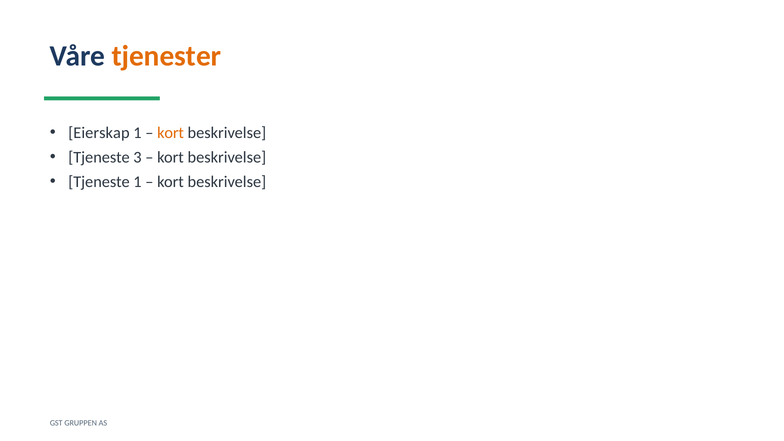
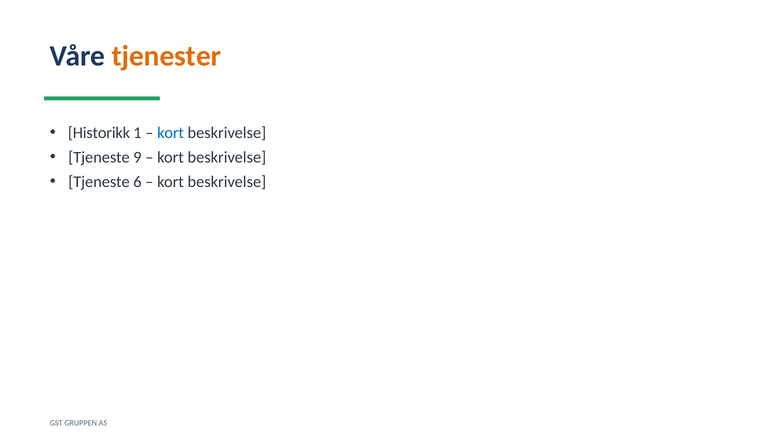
Eierskap: Eierskap -> Historikk
kort at (171, 133) colour: orange -> blue
3: 3 -> 9
Tjeneste 1: 1 -> 6
